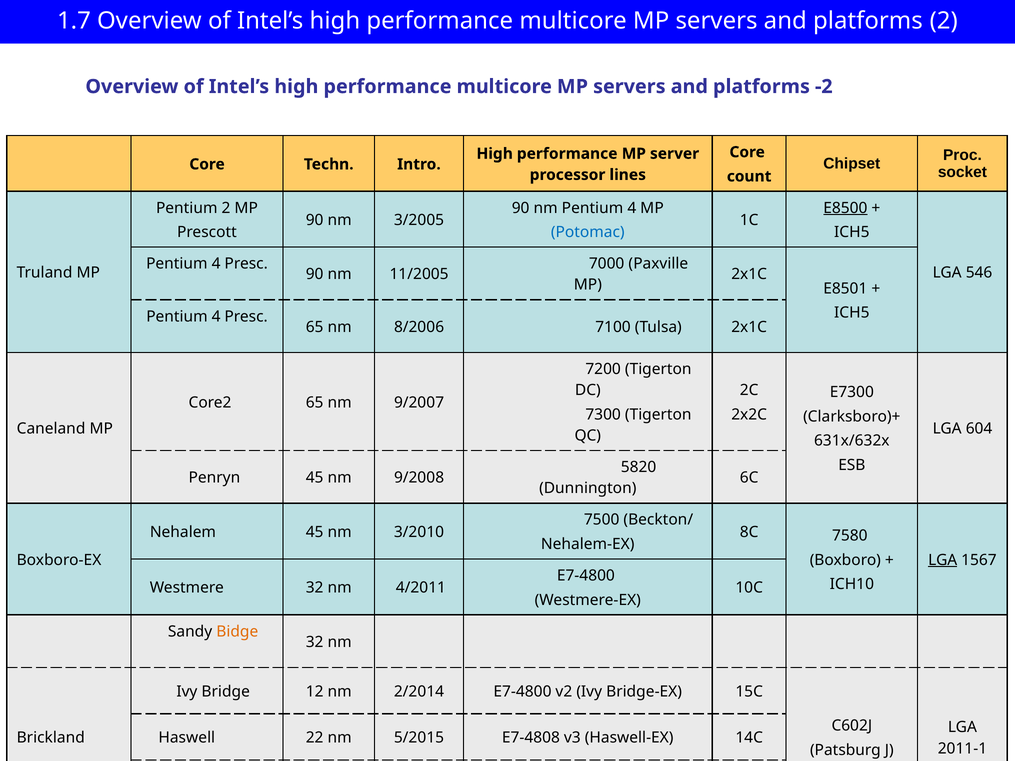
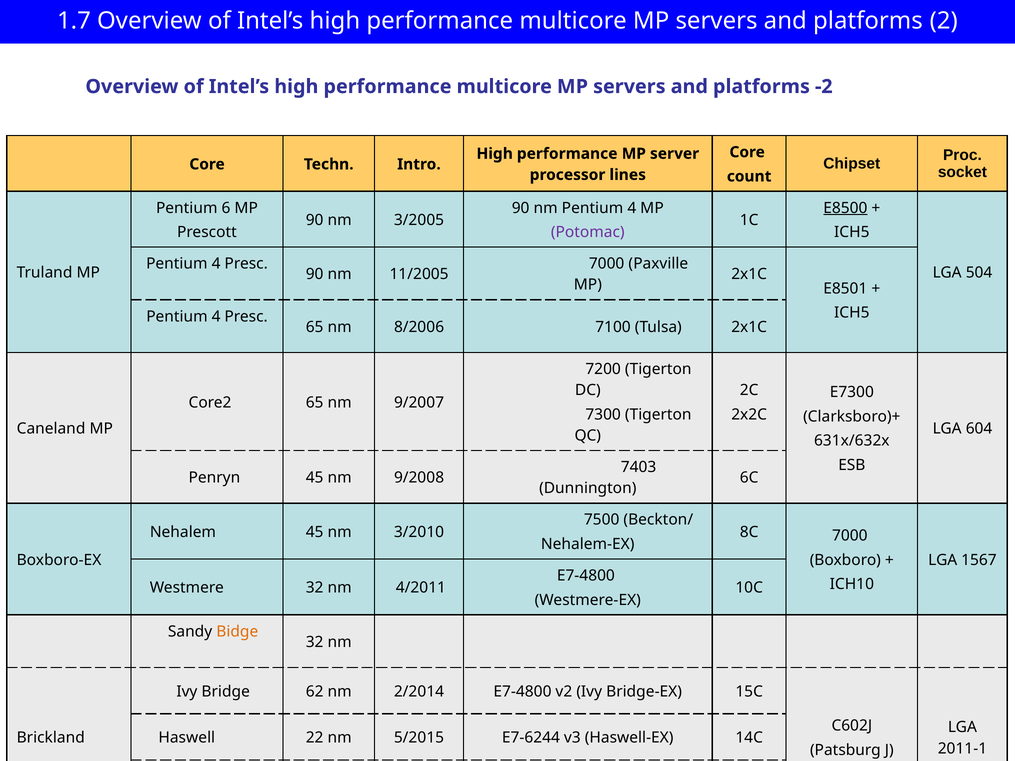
Pentium 2: 2 -> 6
Potomac colour: blue -> purple
546: 546 -> 504
5820: 5820 -> 7403
8C 7580: 7580 -> 7000
LGA at (943, 560) underline: present -> none
12: 12 -> 62
E7-4808: E7-4808 -> E7-6244
